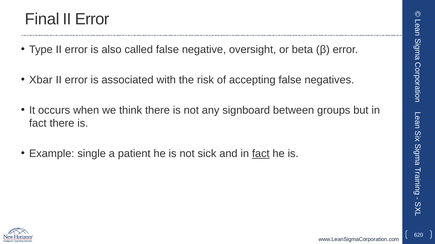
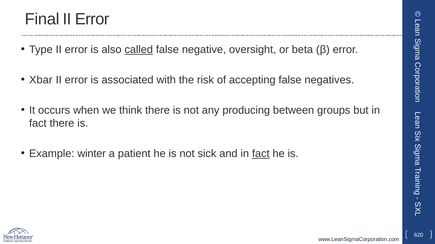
called underline: none -> present
signboard: signboard -> producing
single: single -> winter
